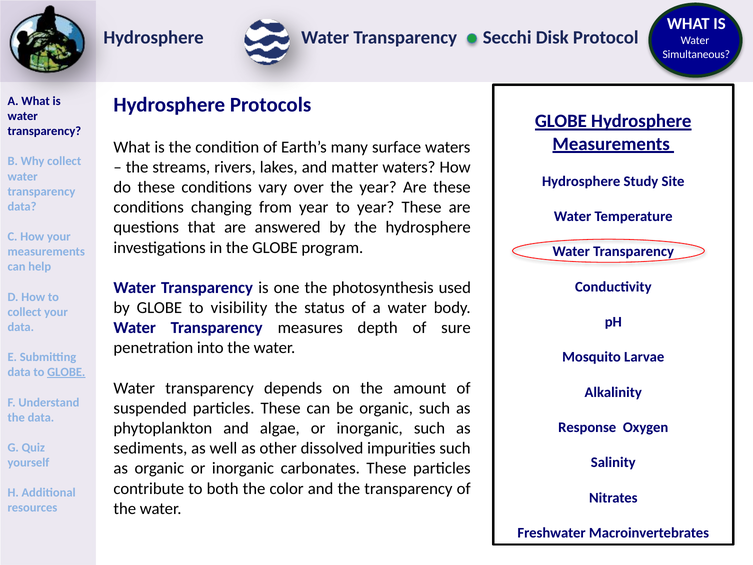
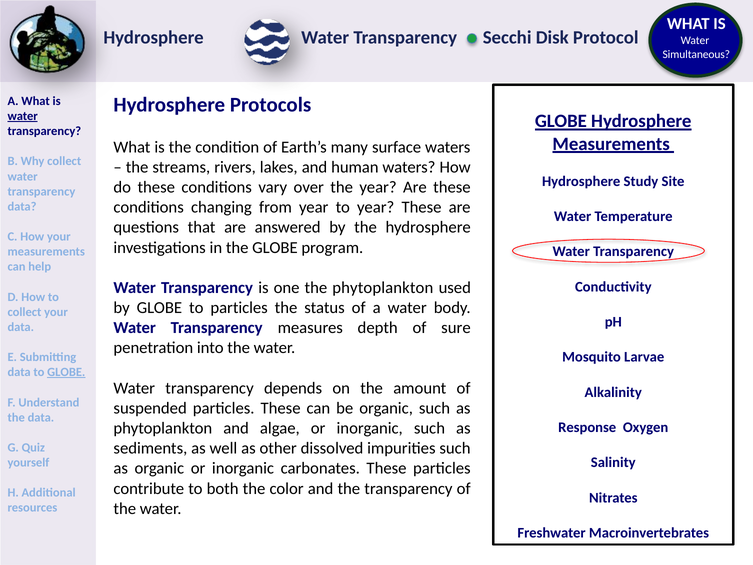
water at (23, 116) underline: none -> present
matter: matter -> human
the photosynthesis: photosynthesis -> phytoplankton
to visibility: visibility -> particles
